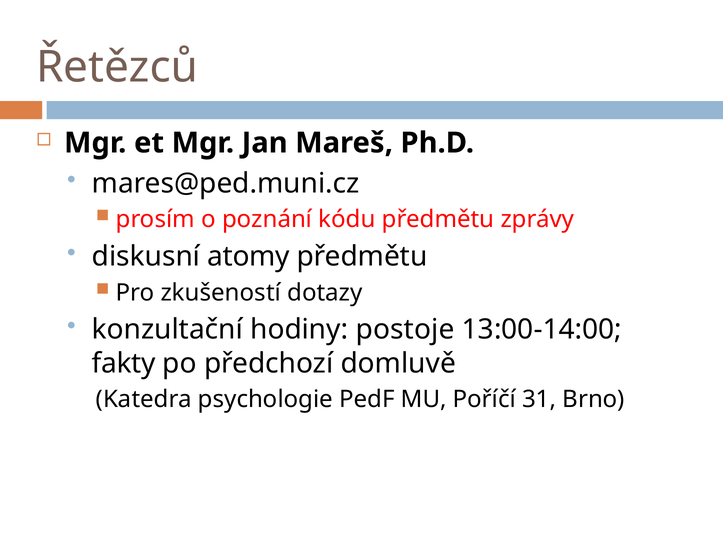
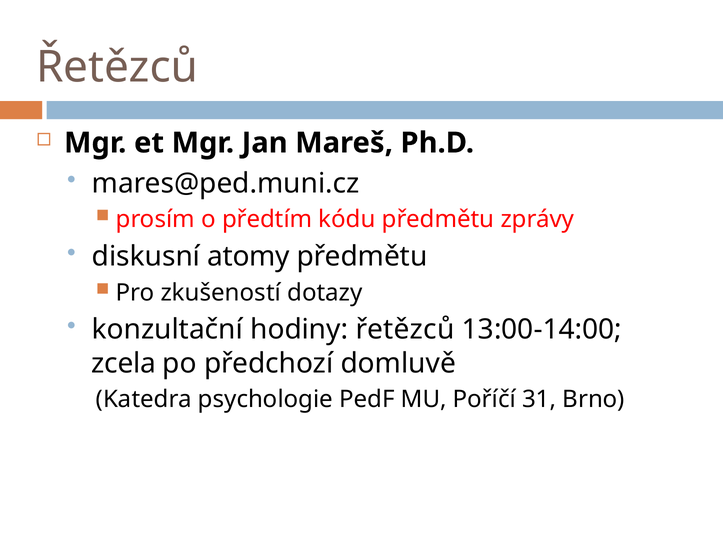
poznání: poznání -> předtím
hodiny postoje: postoje -> řetězců
fakty: fakty -> zcela
